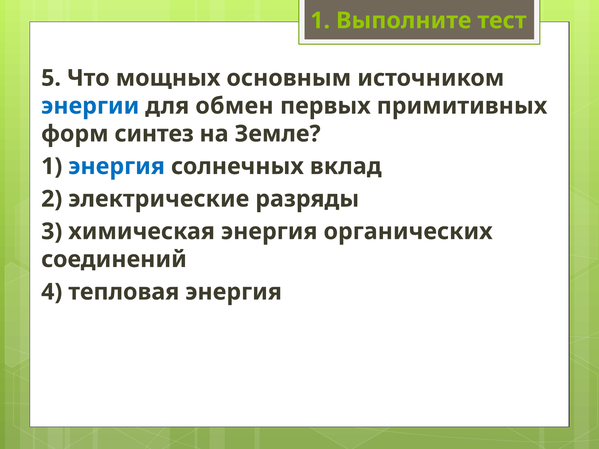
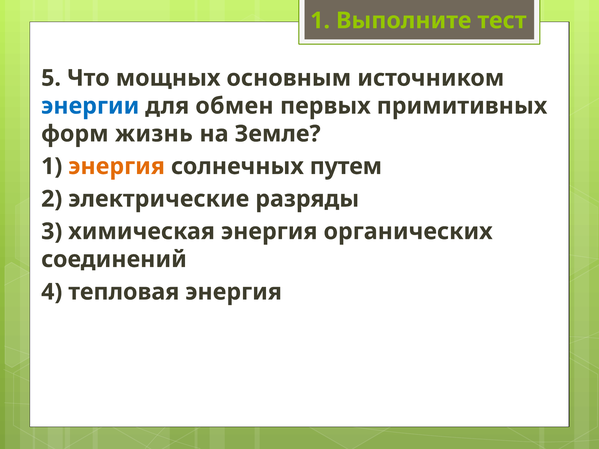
синтез: синтез -> жизнь
энергия at (117, 166) colour: blue -> orange
вклад: вклад -> путем
